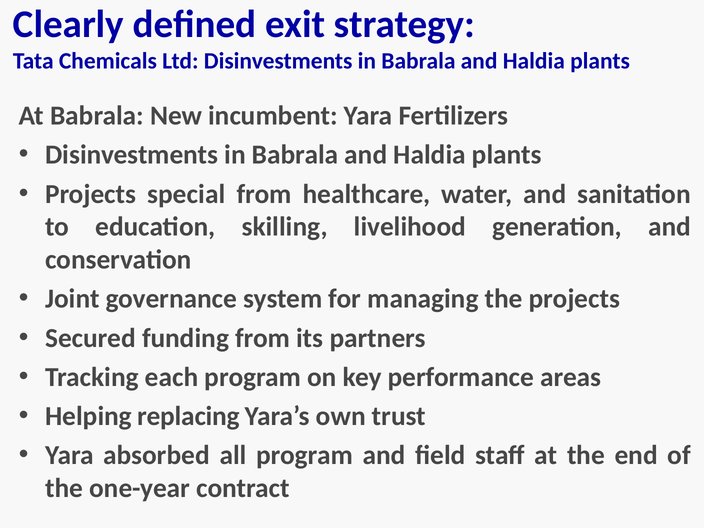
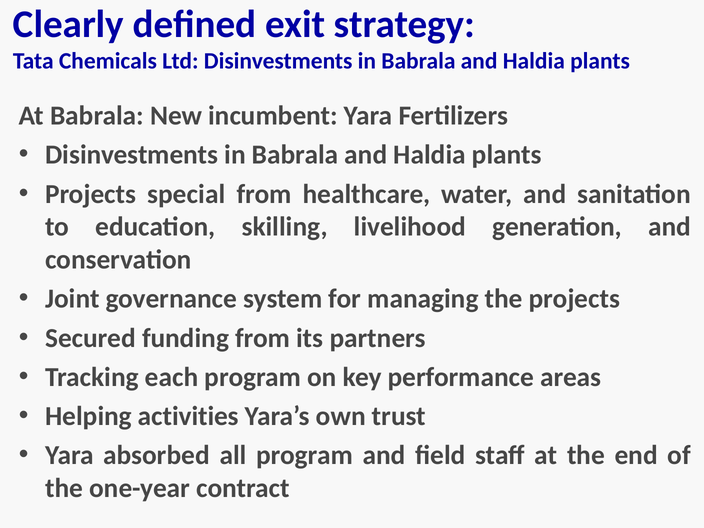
replacing: replacing -> activities
